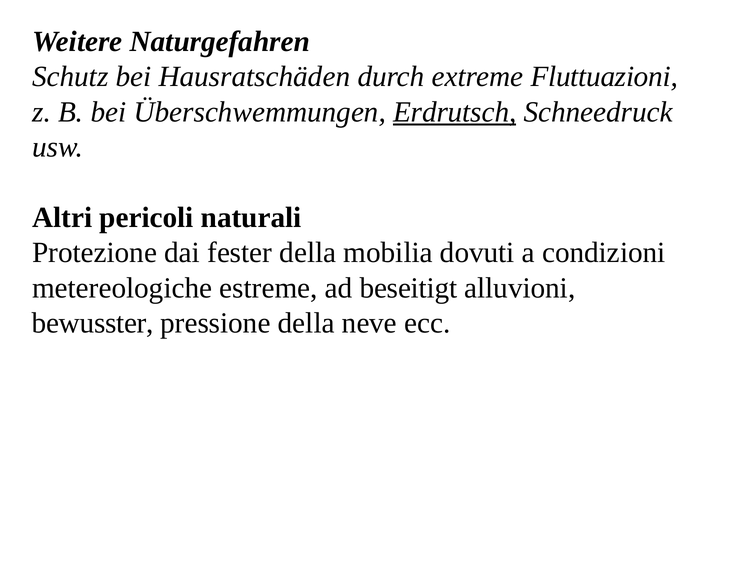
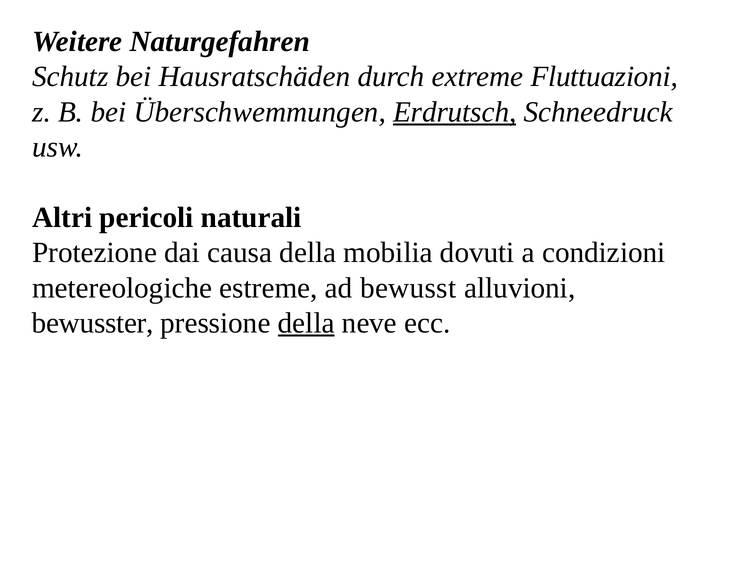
fester: fester -> causa
beseitigt: beseitigt -> bewusst
della at (306, 323) underline: none -> present
